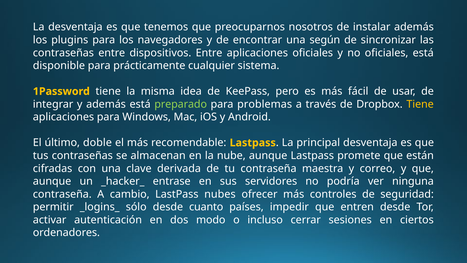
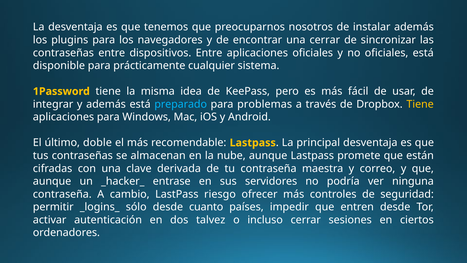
una según: según -> cerrar
preparado colour: light green -> light blue
nubes: nubes -> riesgo
modo: modo -> talvez
